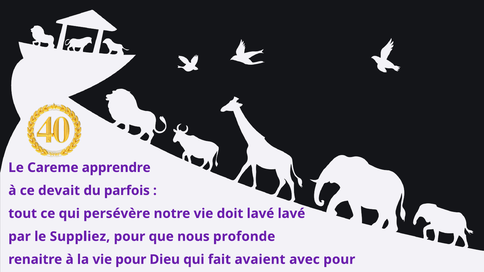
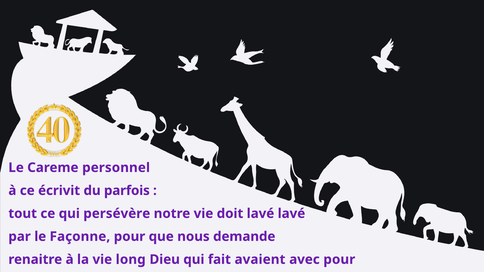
apprendre: apprendre -> personnel
devait: devait -> écrivit
Suppliez: Suppliez -> Façonne
profonde: profonde -> demande
vie pour: pour -> long
